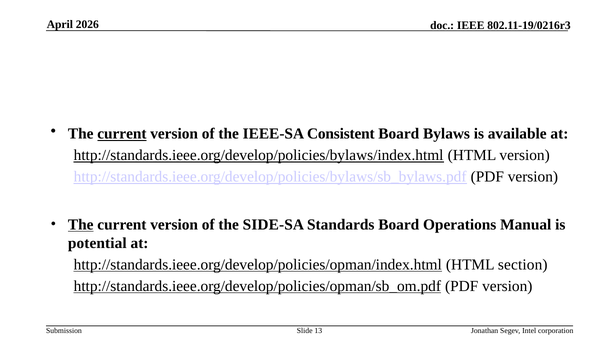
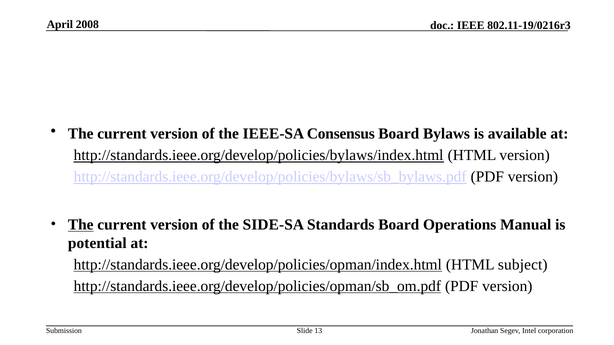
2026: 2026 -> 2008
current at (122, 134) underline: present -> none
Consistent: Consistent -> Consensus
section: section -> subject
